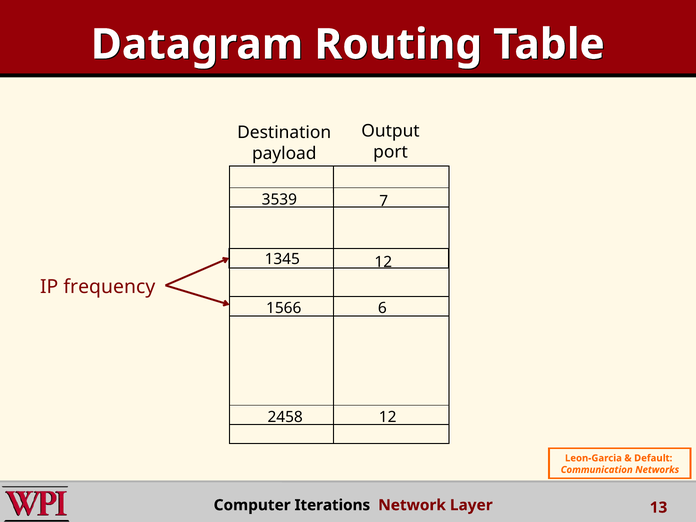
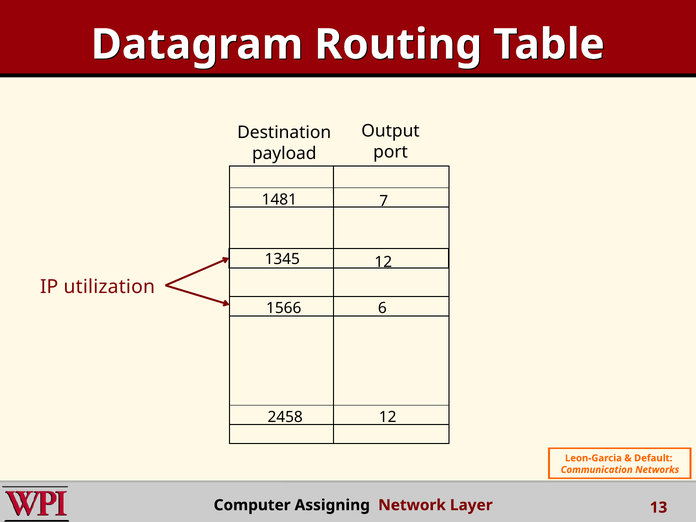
3539: 3539 -> 1481
frequency: frequency -> utilization
Iterations: Iterations -> Assigning
